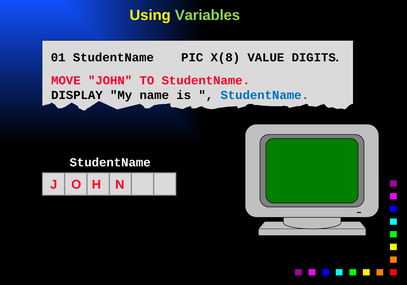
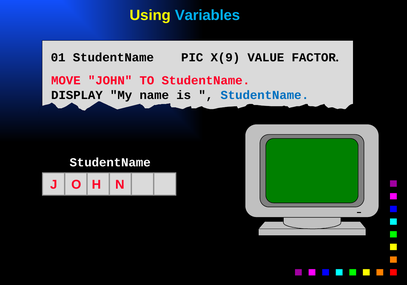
Variables colour: light green -> light blue
X(8: X(8 -> X(9
DIGITS: DIGITS -> FACTOR
